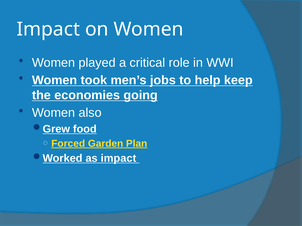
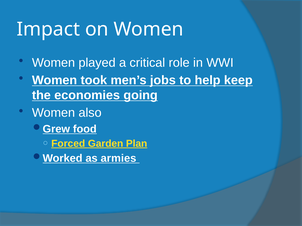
as impact: impact -> armies
